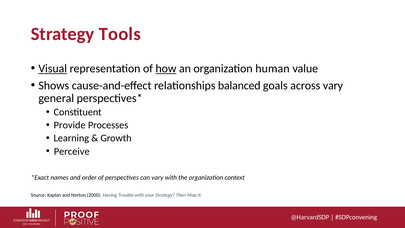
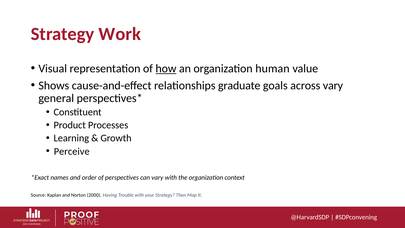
Tools: Tools -> Work
Visual underline: present -> none
balanced: balanced -> graduate
Provide: Provide -> Product
